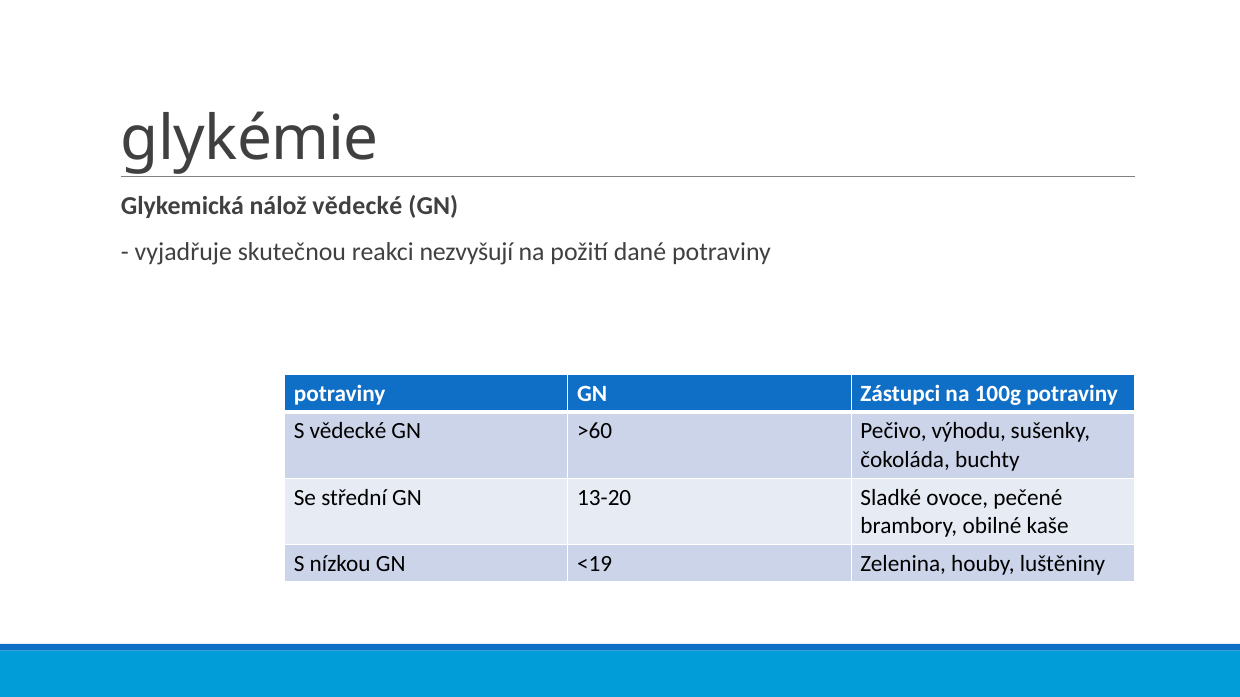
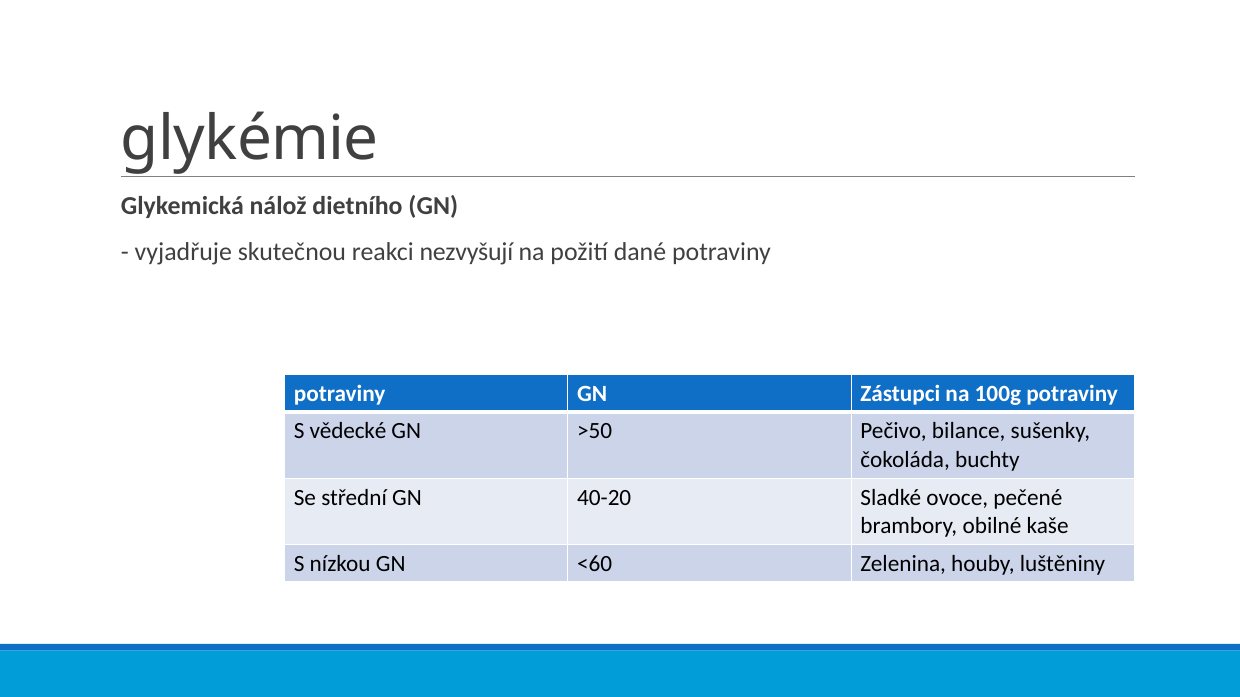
nálož vědecké: vědecké -> dietního
>60: >60 -> >50
výhodu: výhodu -> bilance
13-20: 13-20 -> 40-20
<19: <19 -> <60
